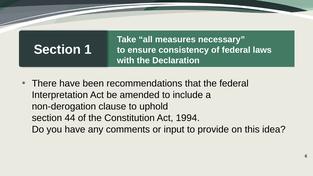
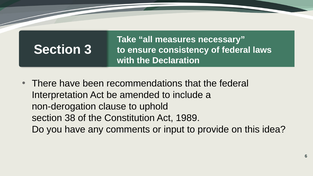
1: 1 -> 3
44: 44 -> 38
1994: 1994 -> 1989
